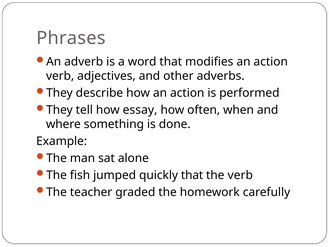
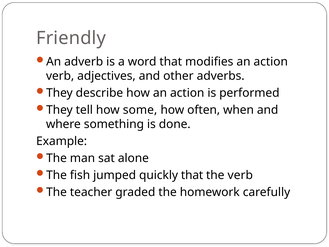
Phrases: Phrases -> Friendly
essay: essay -> some
